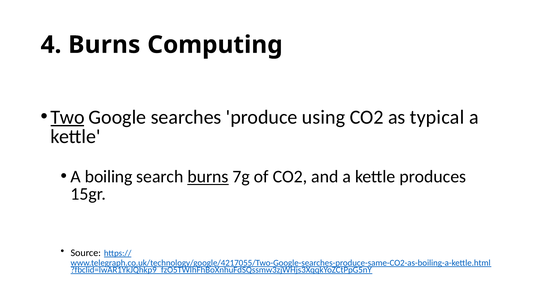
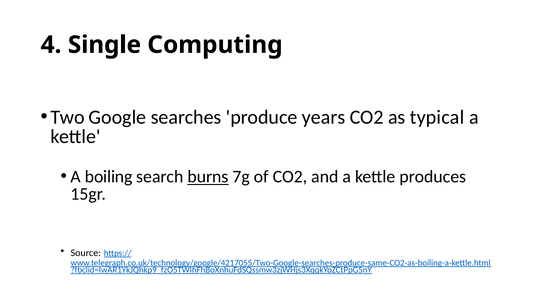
4 Burns: Burns -> Single
Two underline: present -> none
using: using -> years
